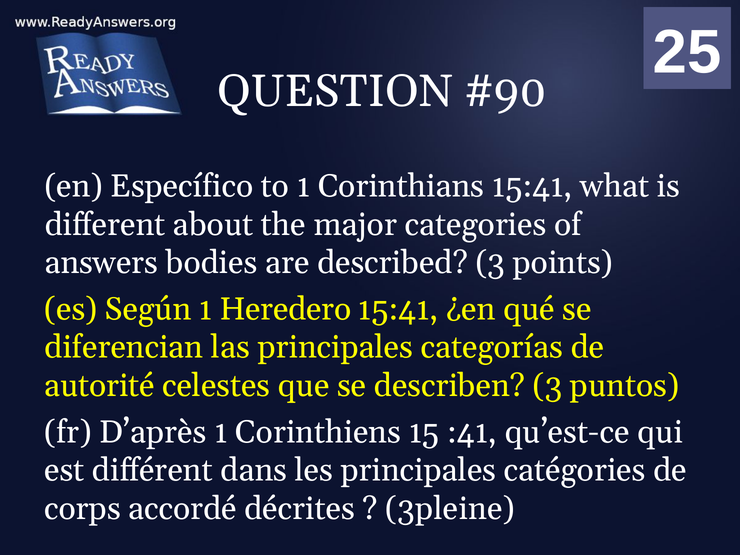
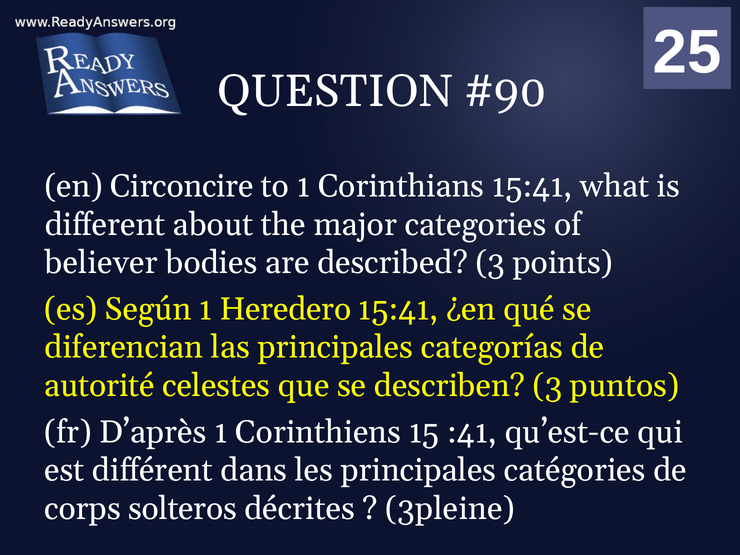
Específico: Específico -> Circoncire
answers: answers -> believer
accordé: accordé -> solteros
